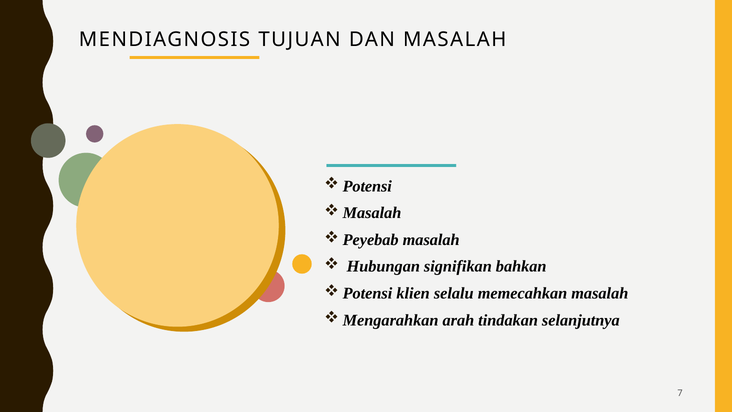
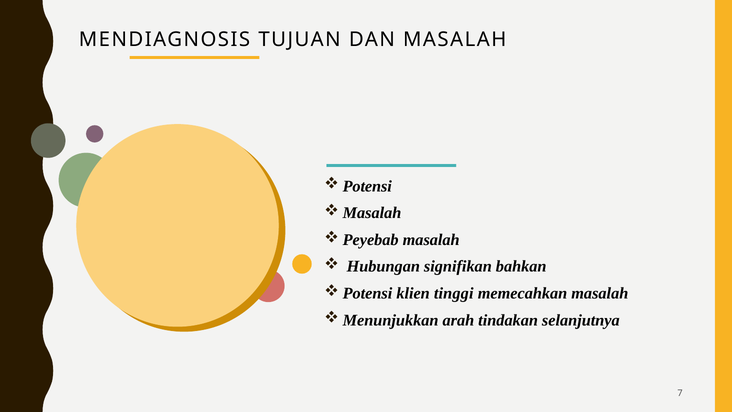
selalu: selalu -> tinggi
Mengarahkan: Mengarahkan -> Menunjukkan
